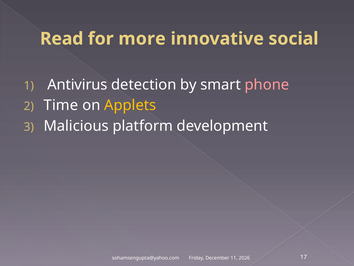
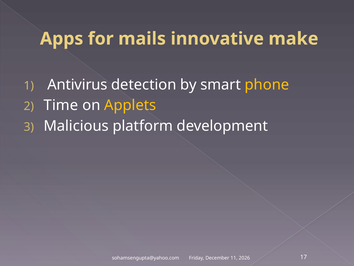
Read: Read -> Apps
more: more -> mails
social: social -> make
phone colour: pink -> yellow
